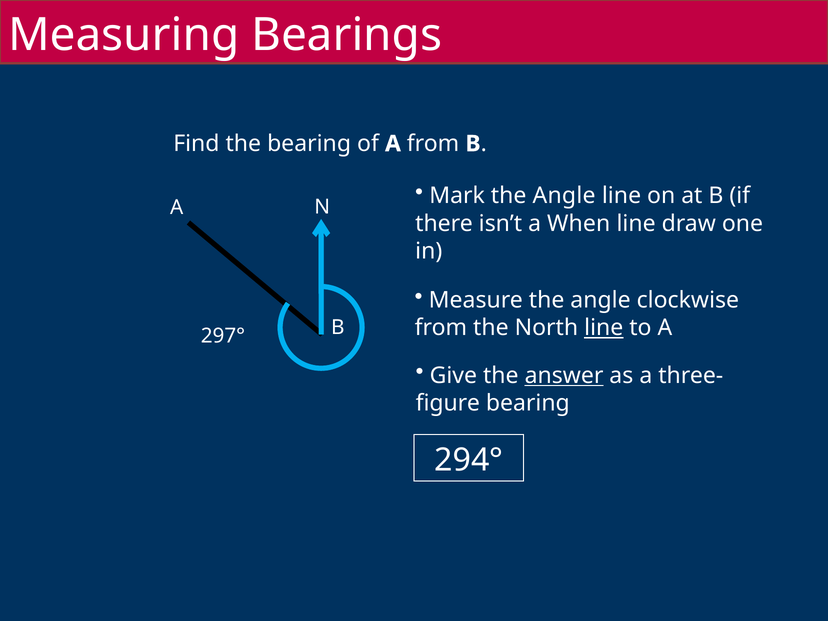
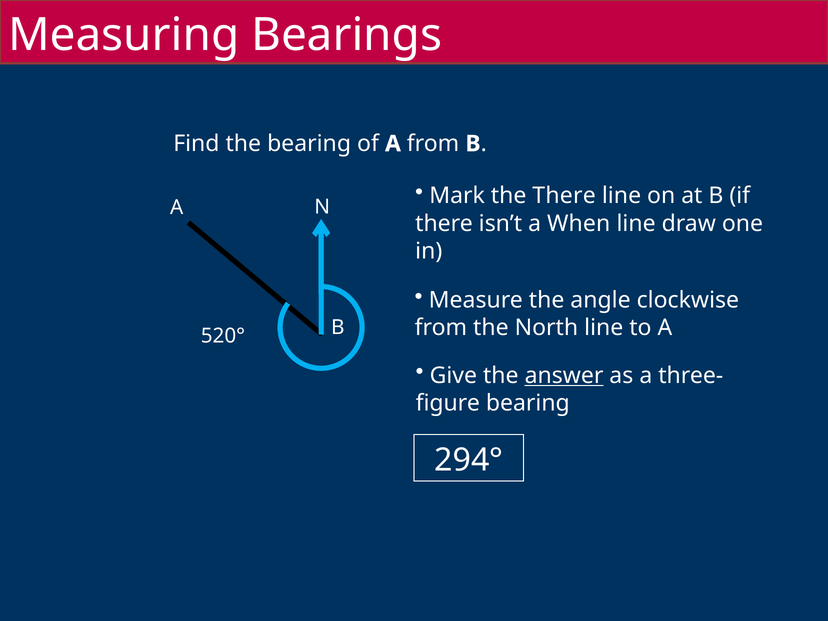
Mark the Angle: Angle -> There
line at (604, 328) underline: present -> none
297°: 297° -> 520°
